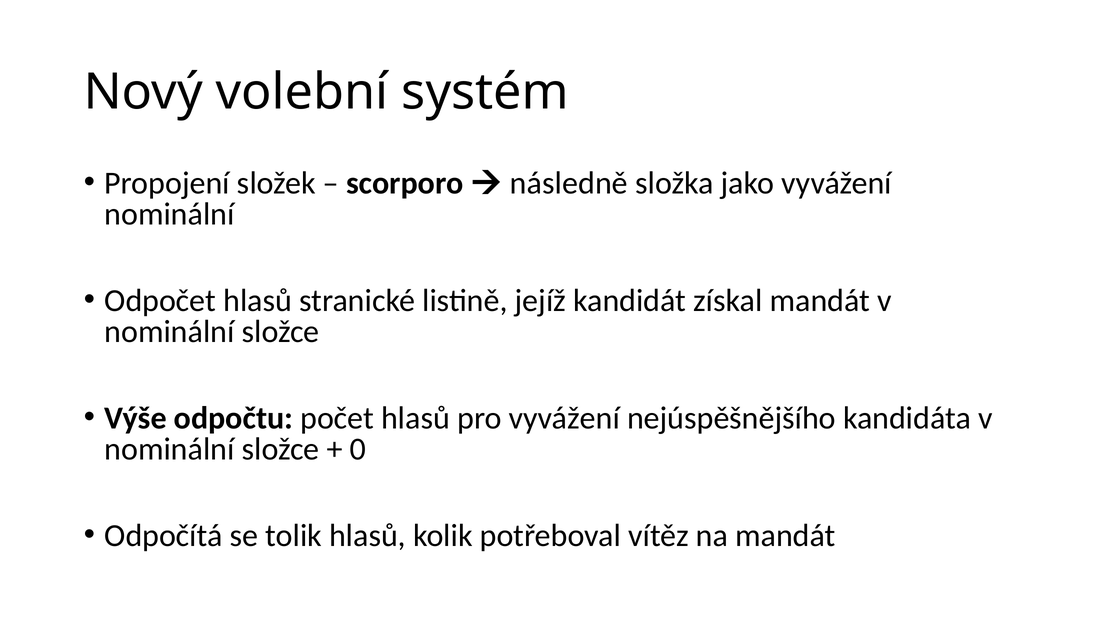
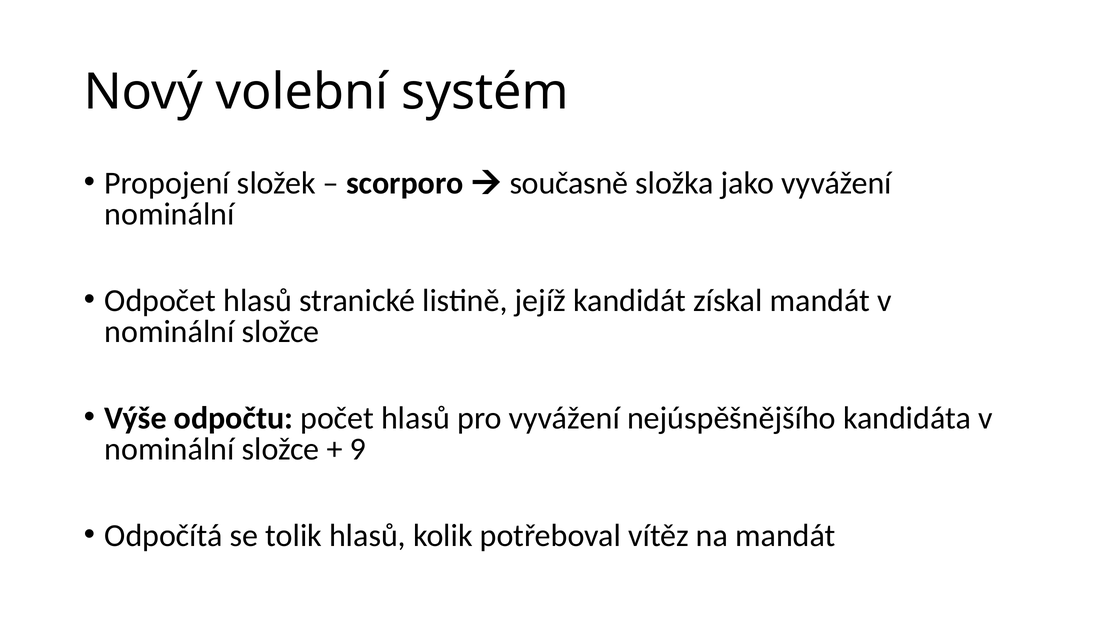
následně: následně -> současně
0: 0 -> 9
